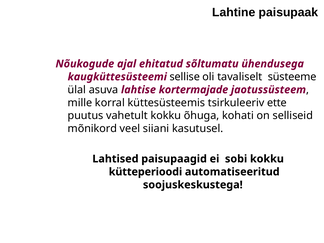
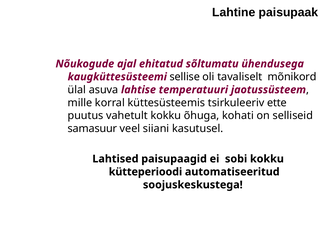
süsteeme: süsteeme -> mõnikord
kortermajade: kortermajade -> temperatuuri
mõnikord: mõnikord -> samasuur
